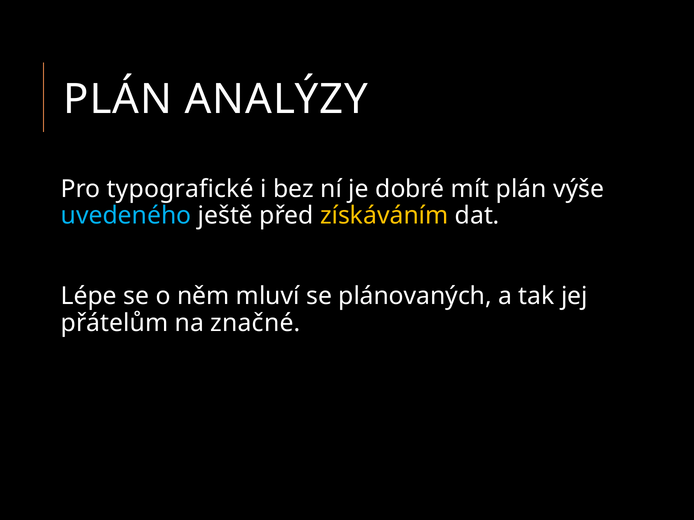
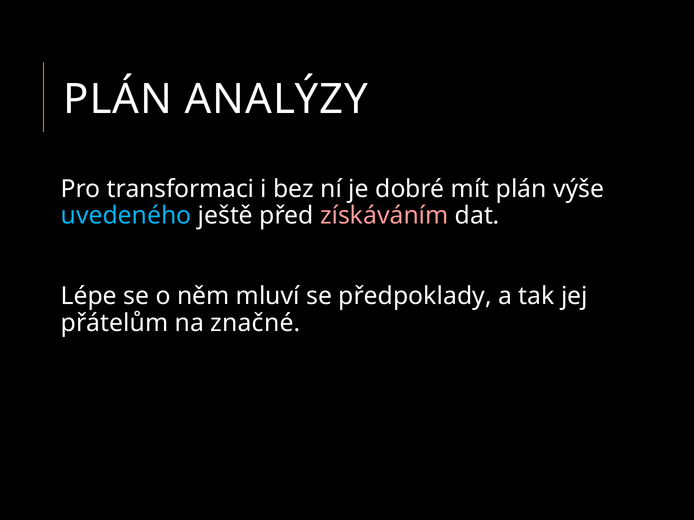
typografické: typografické -> transformaci
získáváním colour: yellow -> pink
plánovaných: plánovaných -> předpoklady
